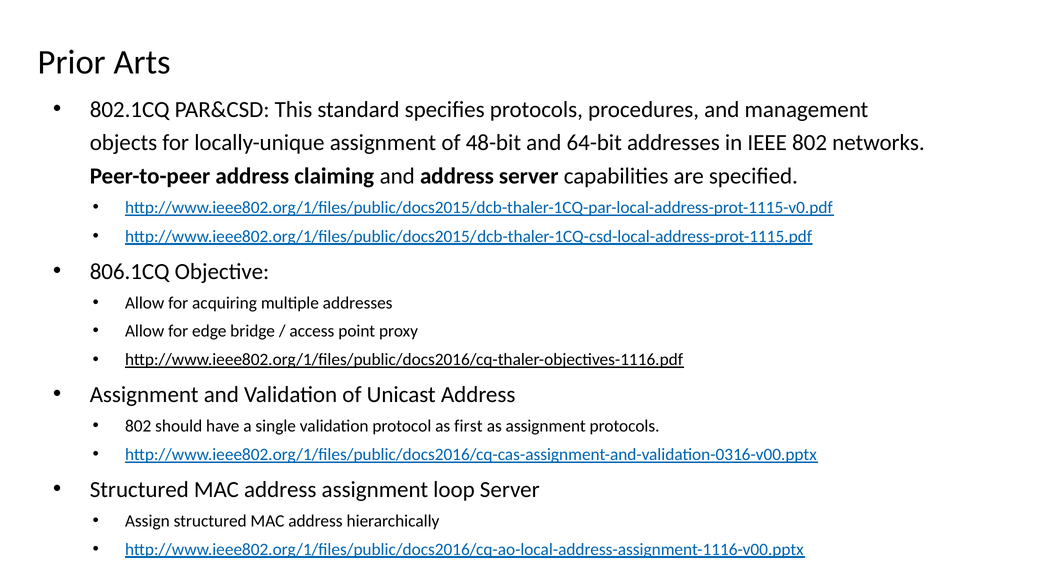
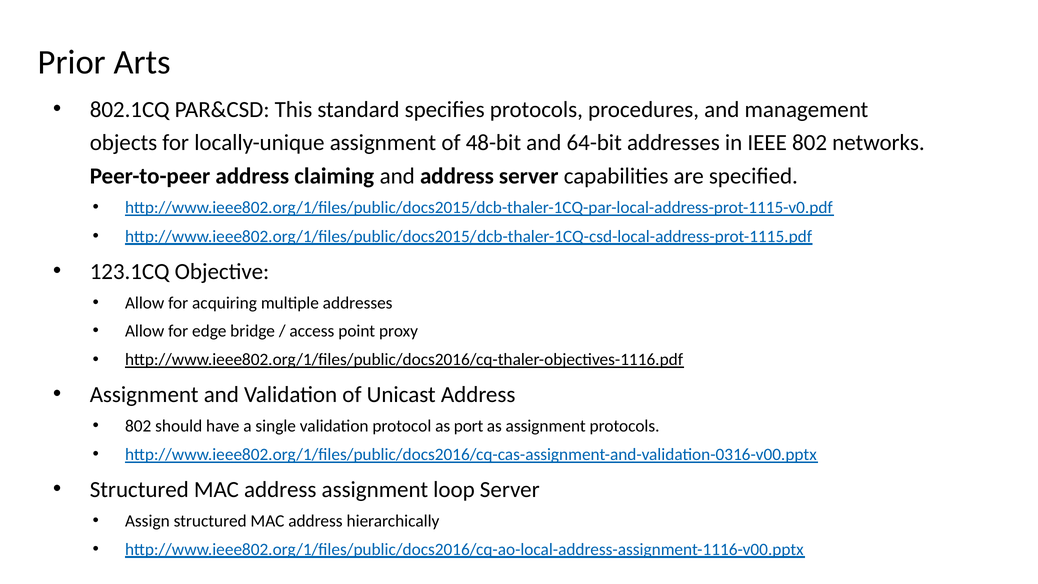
806.1CQ: 806.1CQ -> 123.1CQ
first: first -> port
